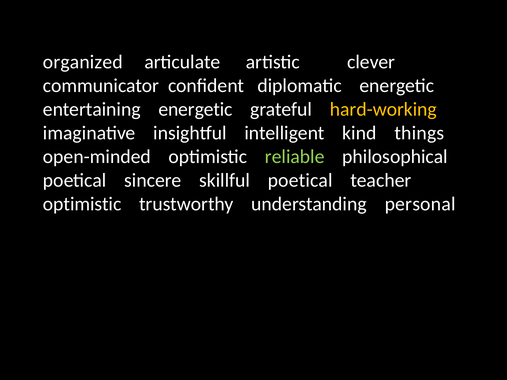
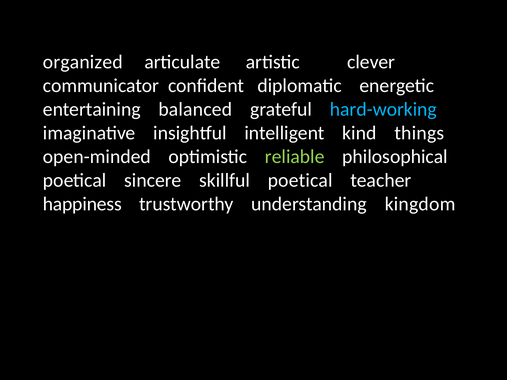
entertaining energetic: energetic -> balanced
hard-working colour: yellow -> light blue
optimistic at (82, 204): optimistic -> happiness
personal: personal -> kingdom
